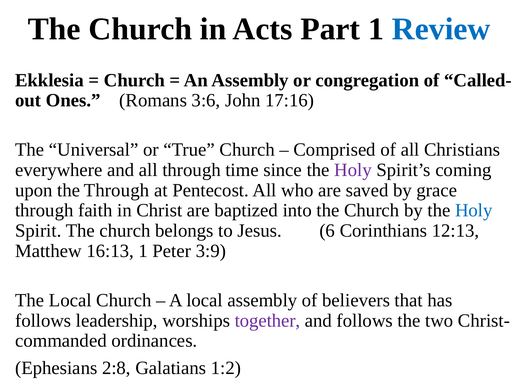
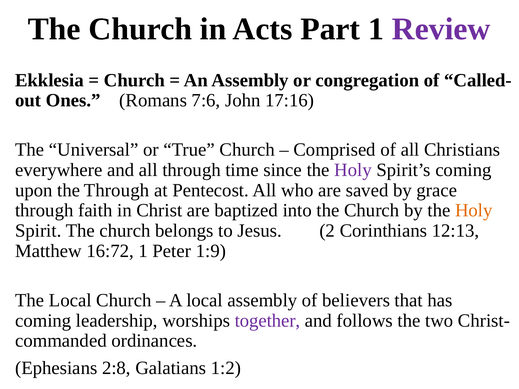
Review colour: blue -> purple
3:6: 3:6 -> 7:6
Holy at (474, 211) colour: blue -> orange
6: 6 -> 2
16:13: 16:13 -> 16:72
3:9: 3:9 -> 1:9
follows at (43, 321): follows -> coming
